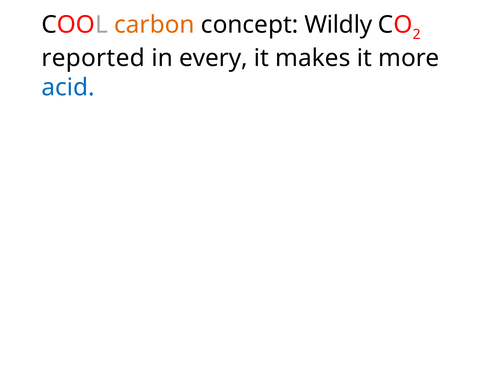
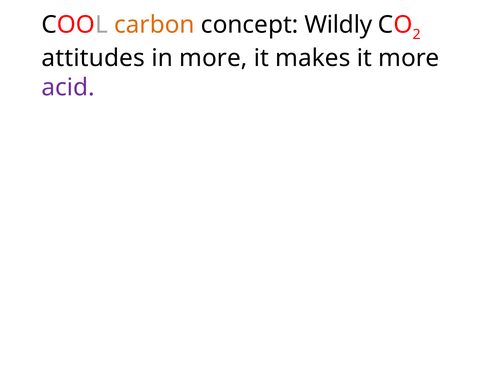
reported: reported -> attitudes
in every: every -> more
acid colour: blue -> purple
